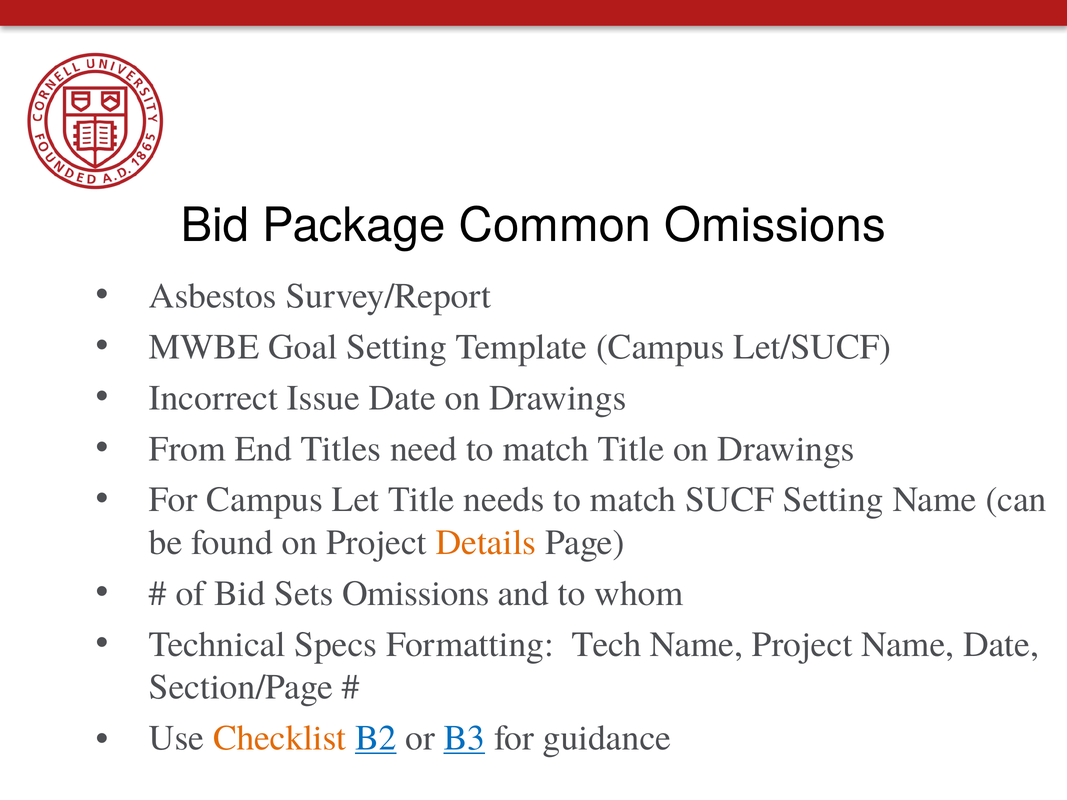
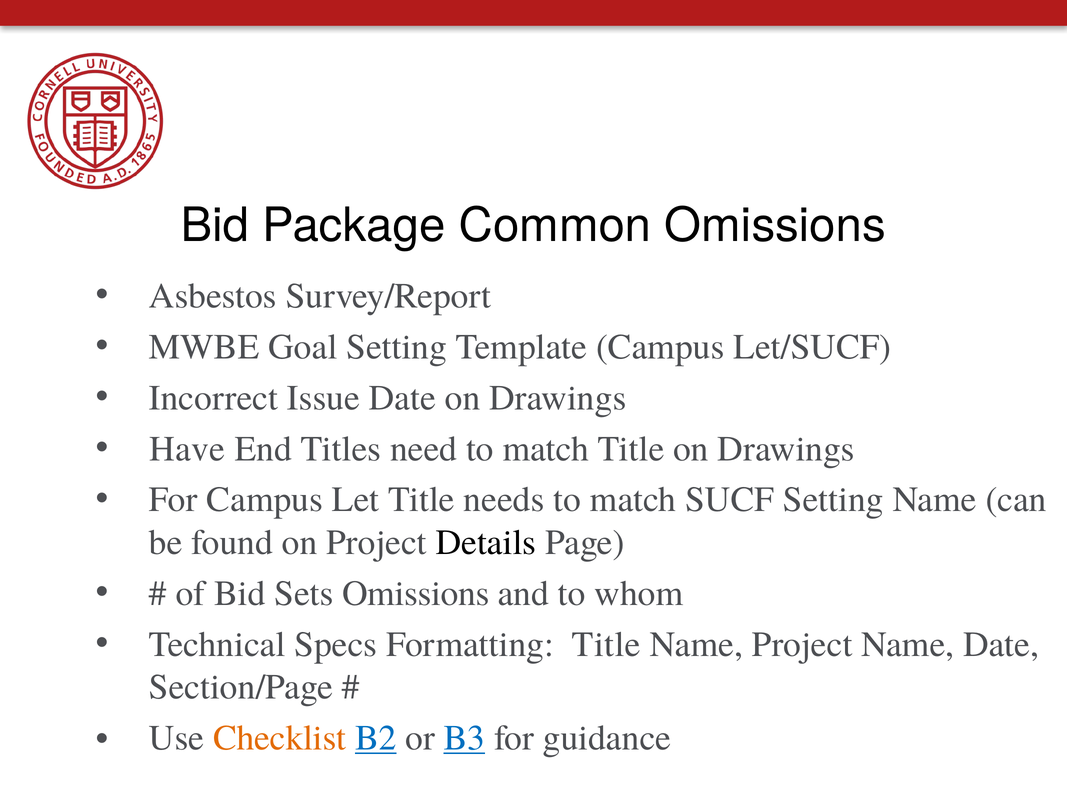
From: From -> Have
Details colour: orange -> black
Formatting Tech: Tech -> Title
